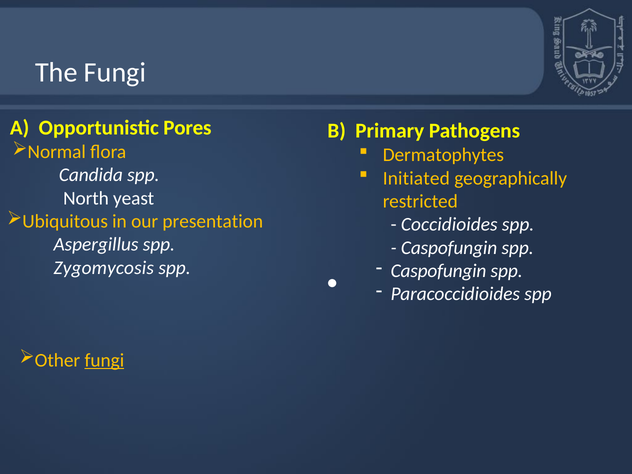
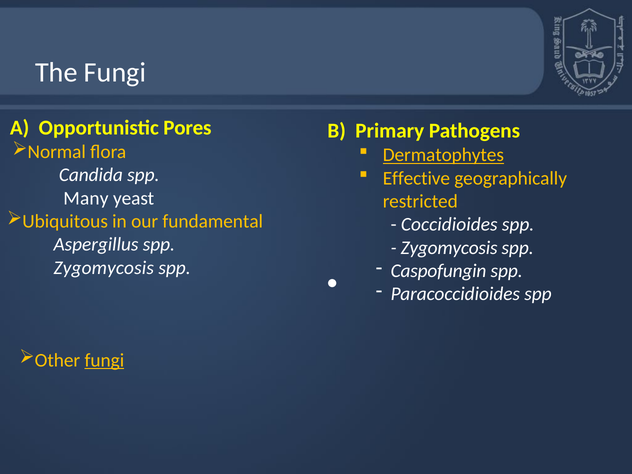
Dermatophytes underline: none -> present
Initiated: Initiated -> Effective
North: North -> Many
presentation: presentation -> fundamental
Caspofungin at (449, 248): Caspofungin -> Zygomycosis
